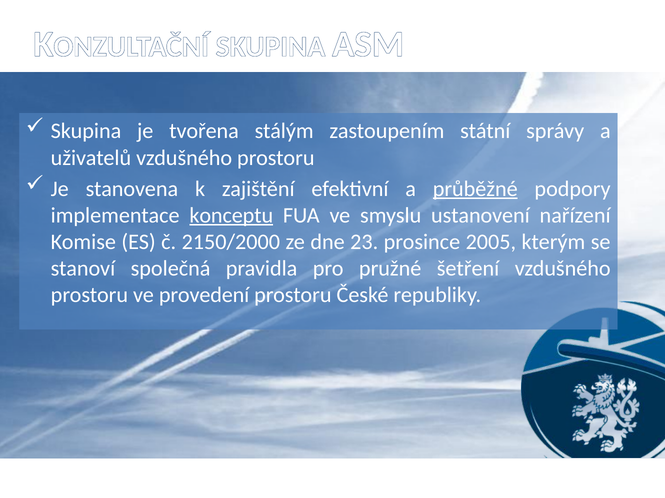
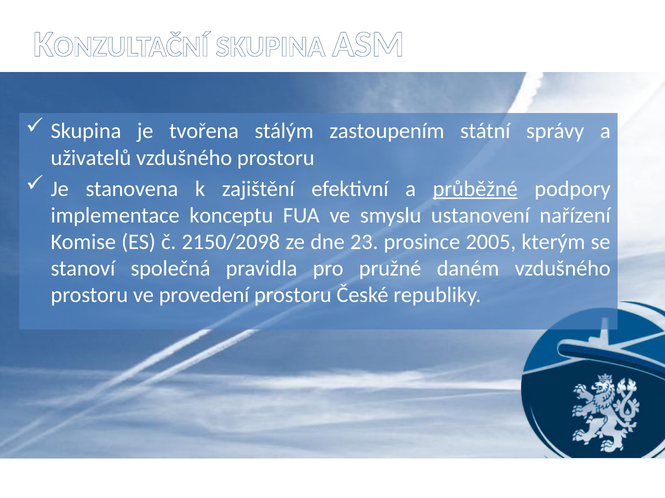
konceptu underline: present -> none
2150/2000: 2150/2000 -> 2150/2098
šetření: šetření -> daném
